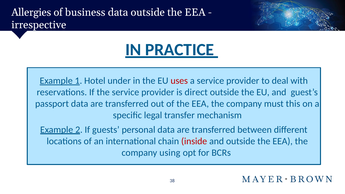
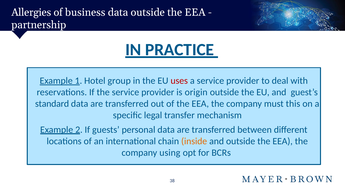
irrespective: irrespective -> partnership
under: under -> group
direct: direct -> origin
passport: passport -> standard
inside colour: red -> orange
